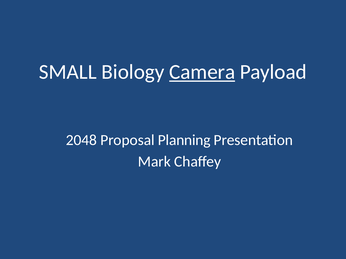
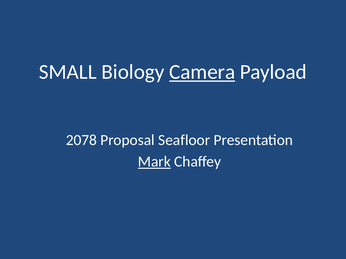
2048: 2048 -> 2078
Planning: Planning -> Seafloor
Mark underline: none -> present
